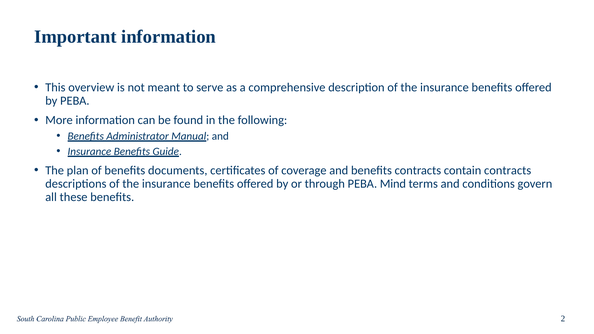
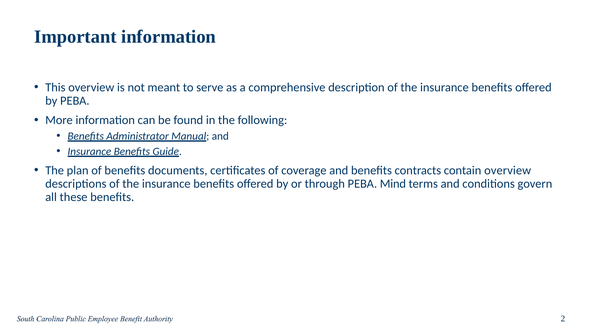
contain contracts: contracts -> overview
